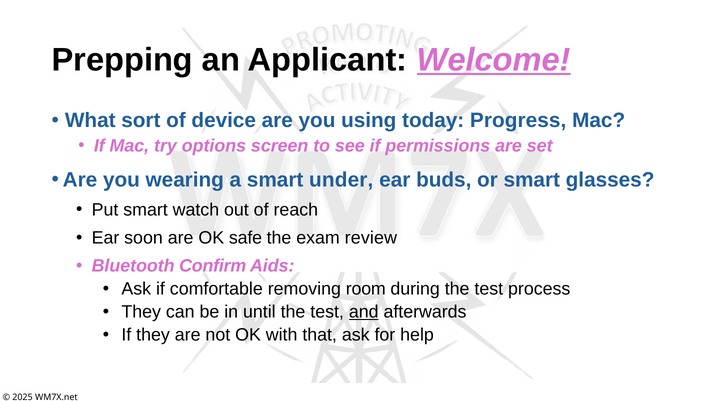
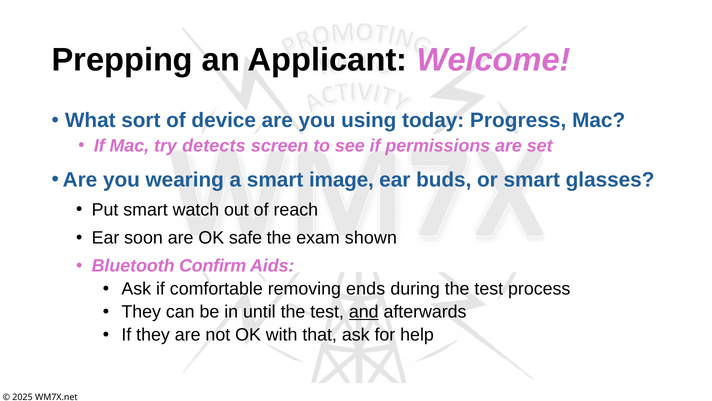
Welcome underline: present -> none
options: options -> detects
under: under -> image
review: review -> shown
room: room -> ends
